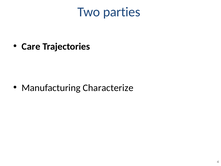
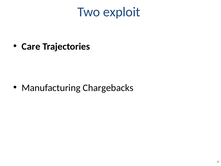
parties: parties -> exploit
Characterize: Characterize -> Chargebacks
